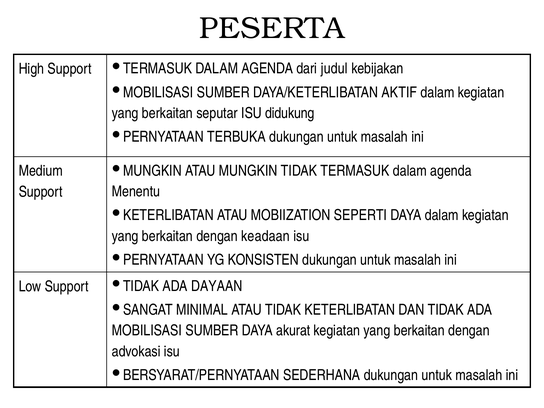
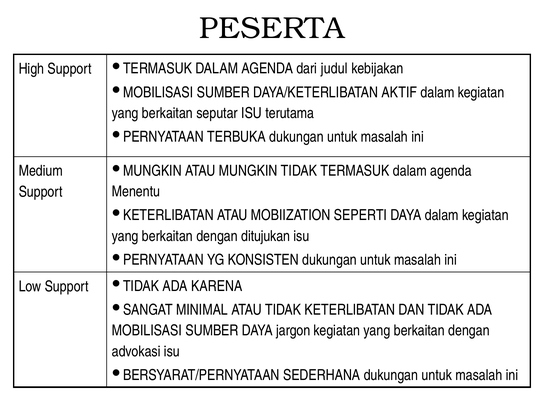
didukung: didukung -> terutama
keadaan: keadaan -> ditujukan
DAYAAN: DAYAAN -> KARENA
akurat: akurat -> jargon
